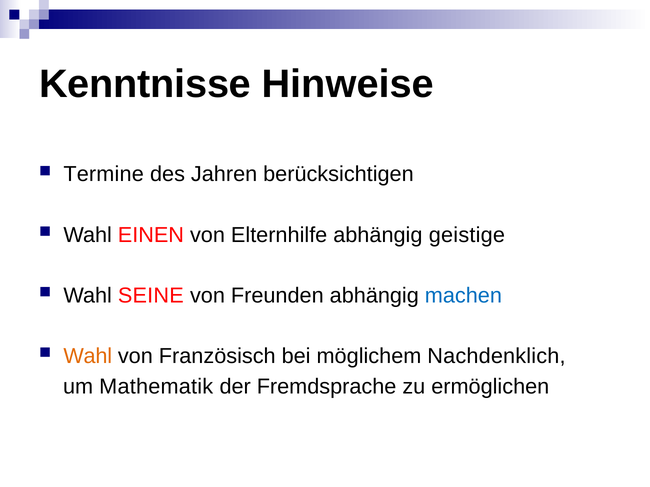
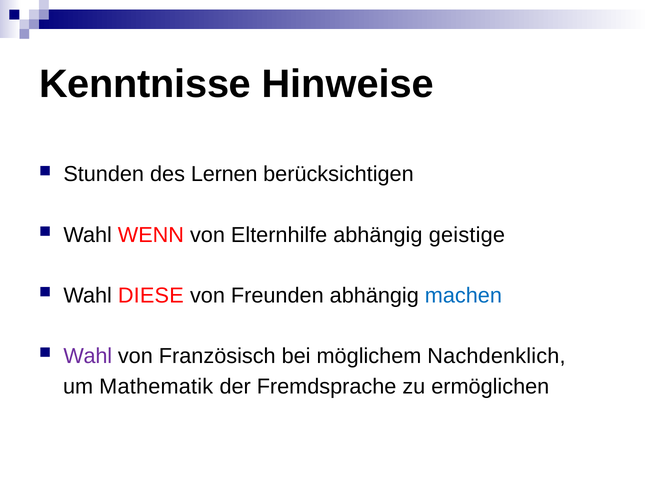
Termine: Termine -> Stunden
Jahren: Jahren -> Lernen
EINEN: EINEN -> WENN
SEINE: SEINE -> DIESE
Wahl at (88, 356) colour: orange -> purple
